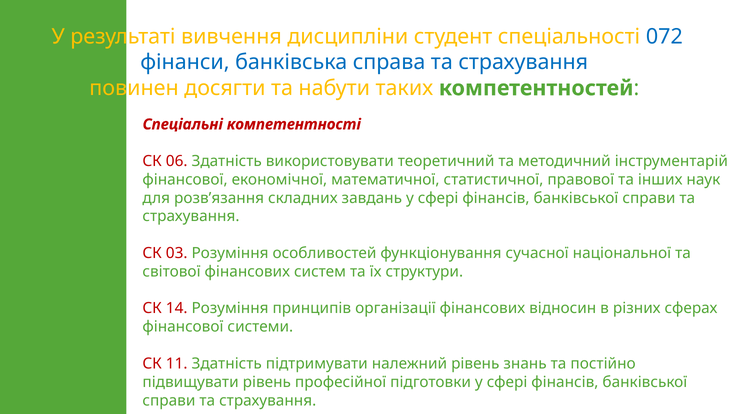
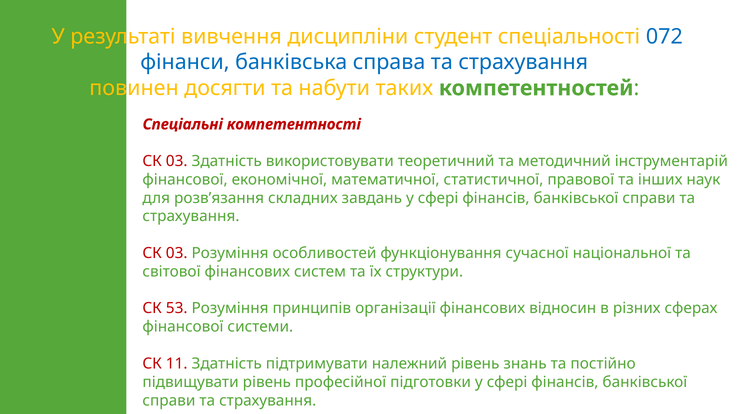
06 at (177, 161): 06 -> 03
14: 14 -> 53
